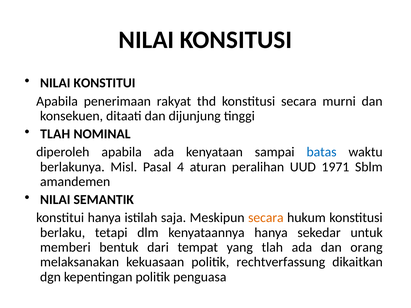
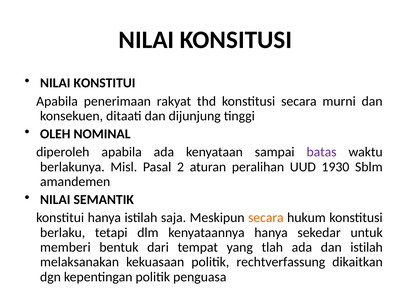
TLAH at (55, 134): TLAH -> OLEH
batas colour: blue -> purple
4: 4 -> 2
1971: 1971 -> 1930
dan orang: orang -> istilah
